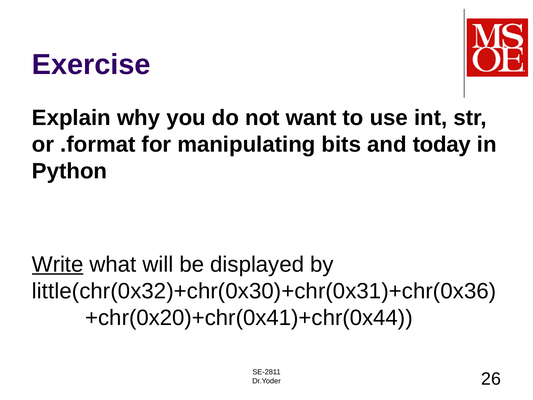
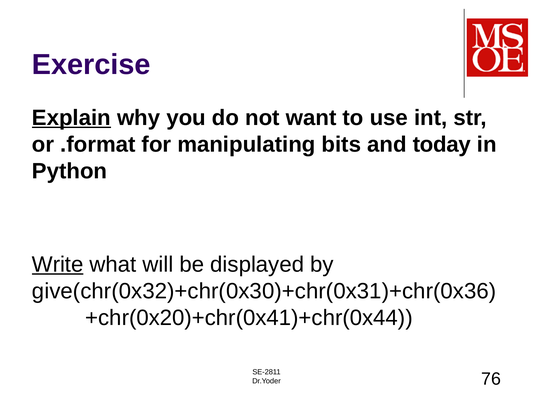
Explain underline: none -> present
little(chr(0x32)+chr(0x30)+chr(0x31)+chr(0x36: little(chr(0x32)+chr(0x30)+chr(0x31)+chr(0x36 -> give(chr(0x32)+chr(0x30)+chr(0x31)+chr(0x36
26: 26 -> 76
